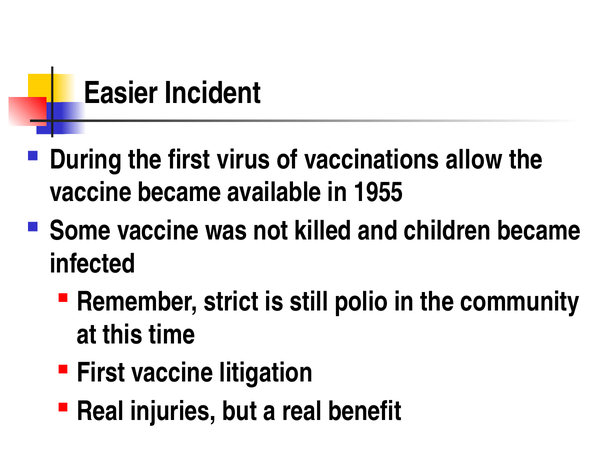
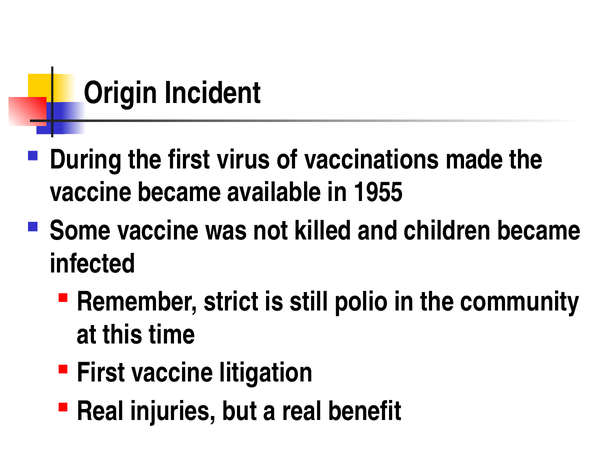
Easier: Easier -> Origin
allow: allow -> made
